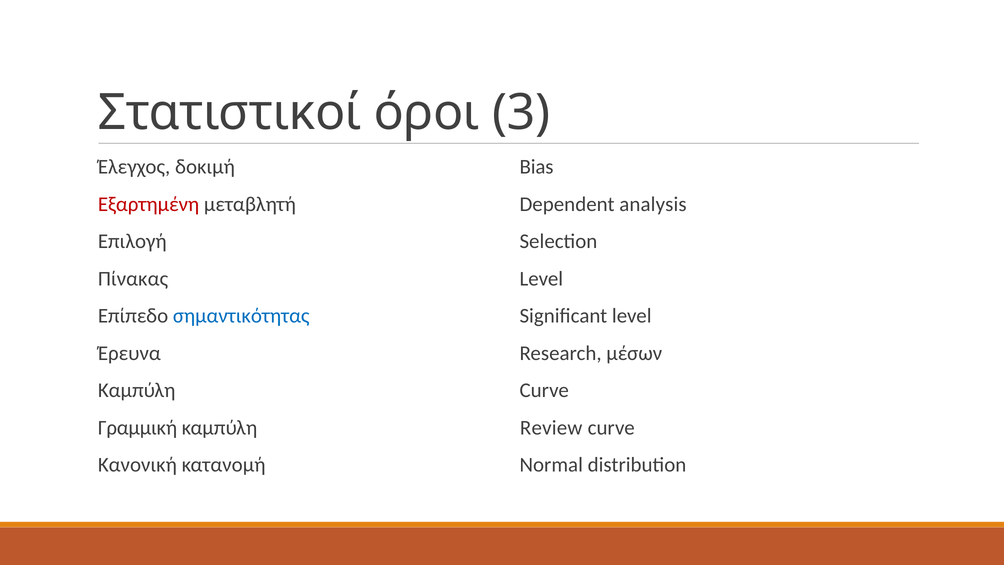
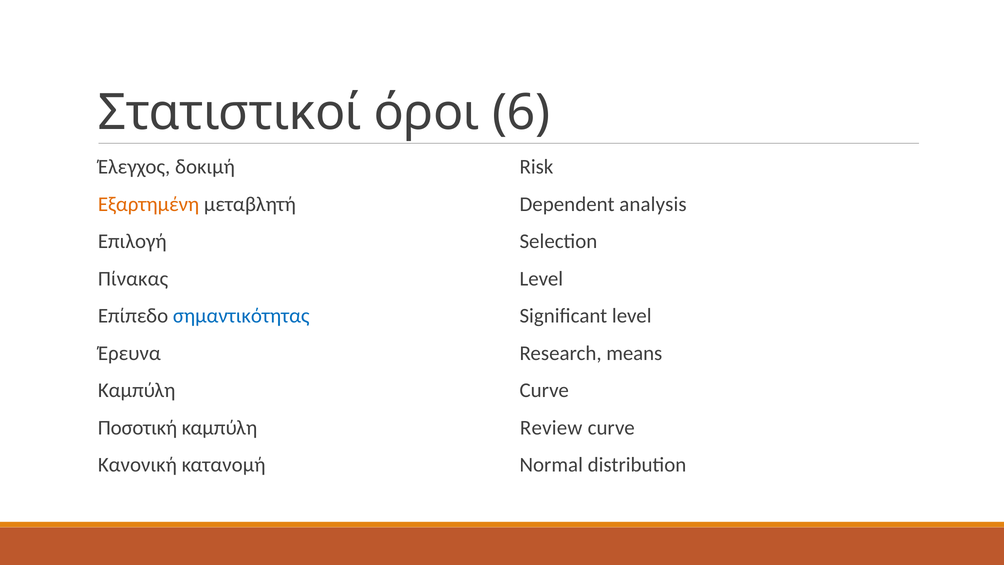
3: 3 -> 6
Bias: Bias -> Risk
Εξαρτημένη colour: red -> orange
μέσων: μέσων -> means
Γραμμική: Γραμμική -> Ποσοτική
